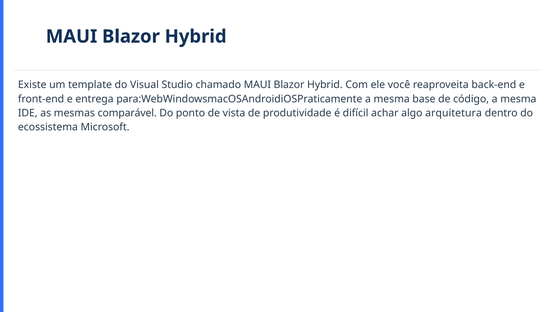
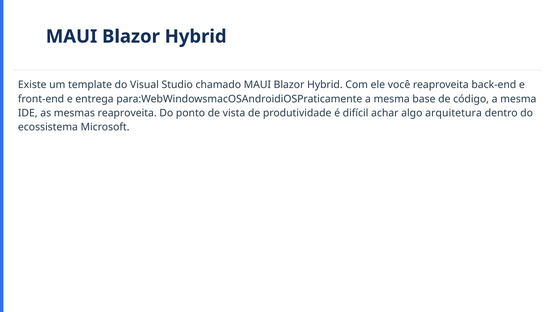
mesmas comparável: comparável -> reaproveita
